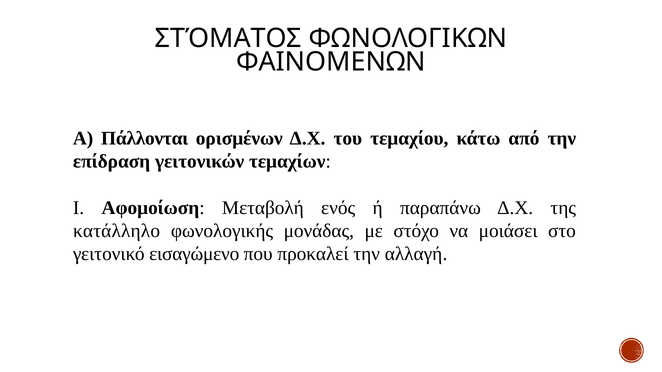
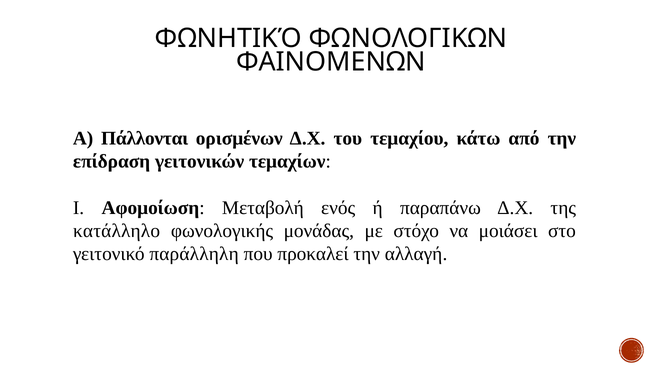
ΣΤΌΜΑΤΟΣ: ΣΤΌΜΑΤΟΣ -> ΦΩΝΗΤΙΚΌ
εισαγώμενο: εισαγώμενο -> παράλληλη
